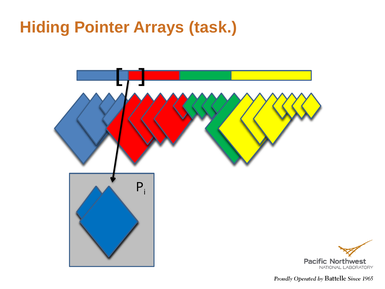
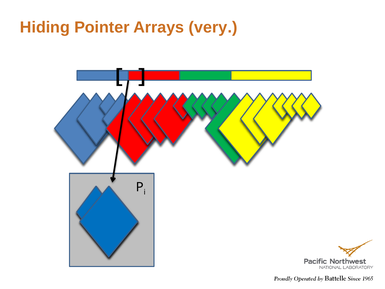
task: task -> very
